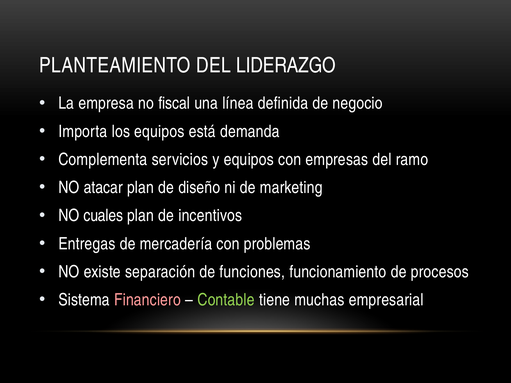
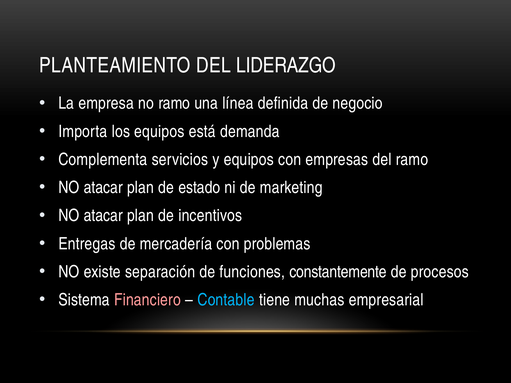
no fiscal: fiscal -> ramo
diseño: diseño -> estado
cuales at (103, 216): cuales -> atacar
funcionamiento: funcionamiento -> constantemente
Contable colour: light green -> light blue
